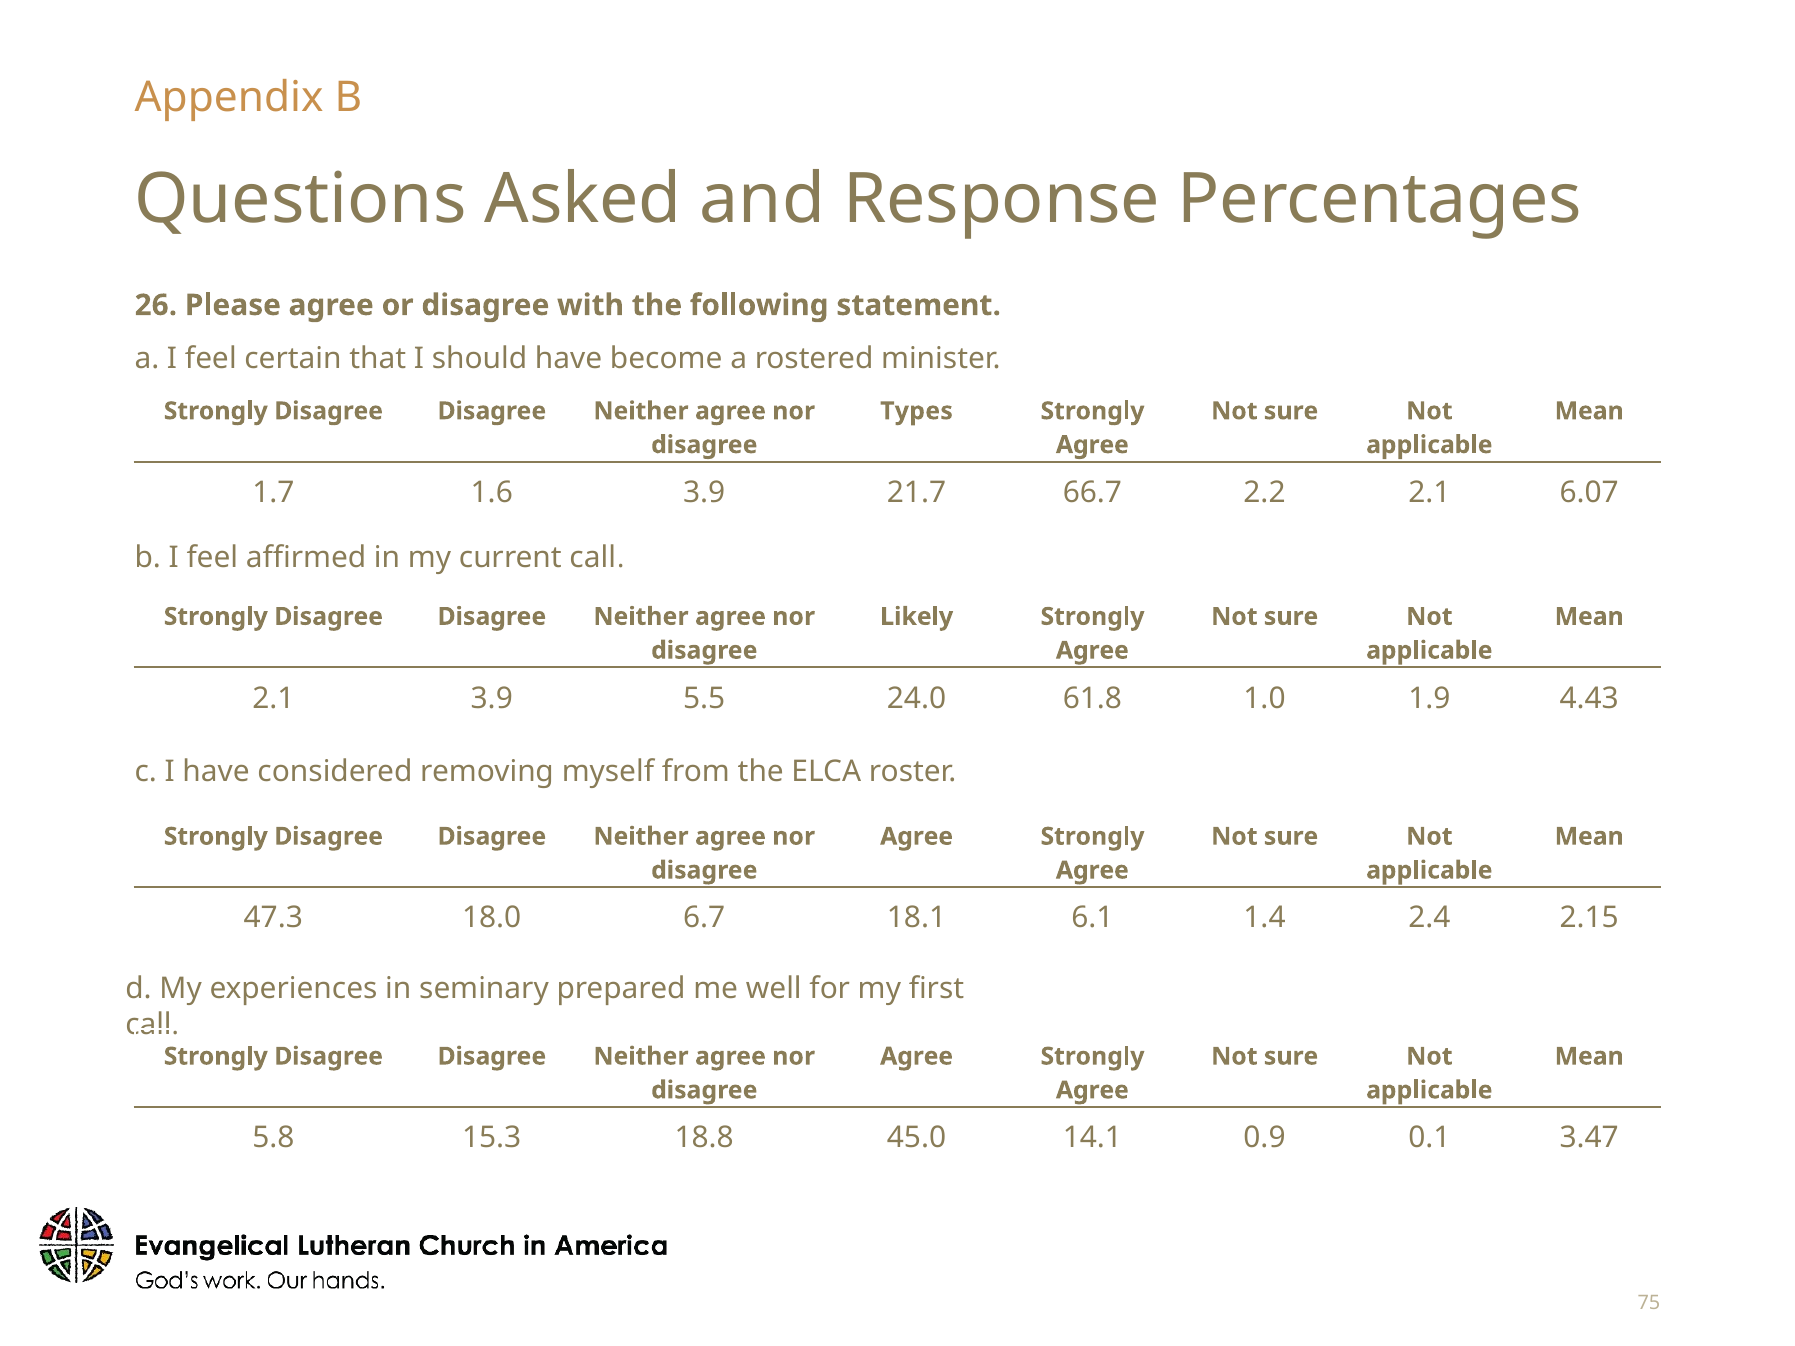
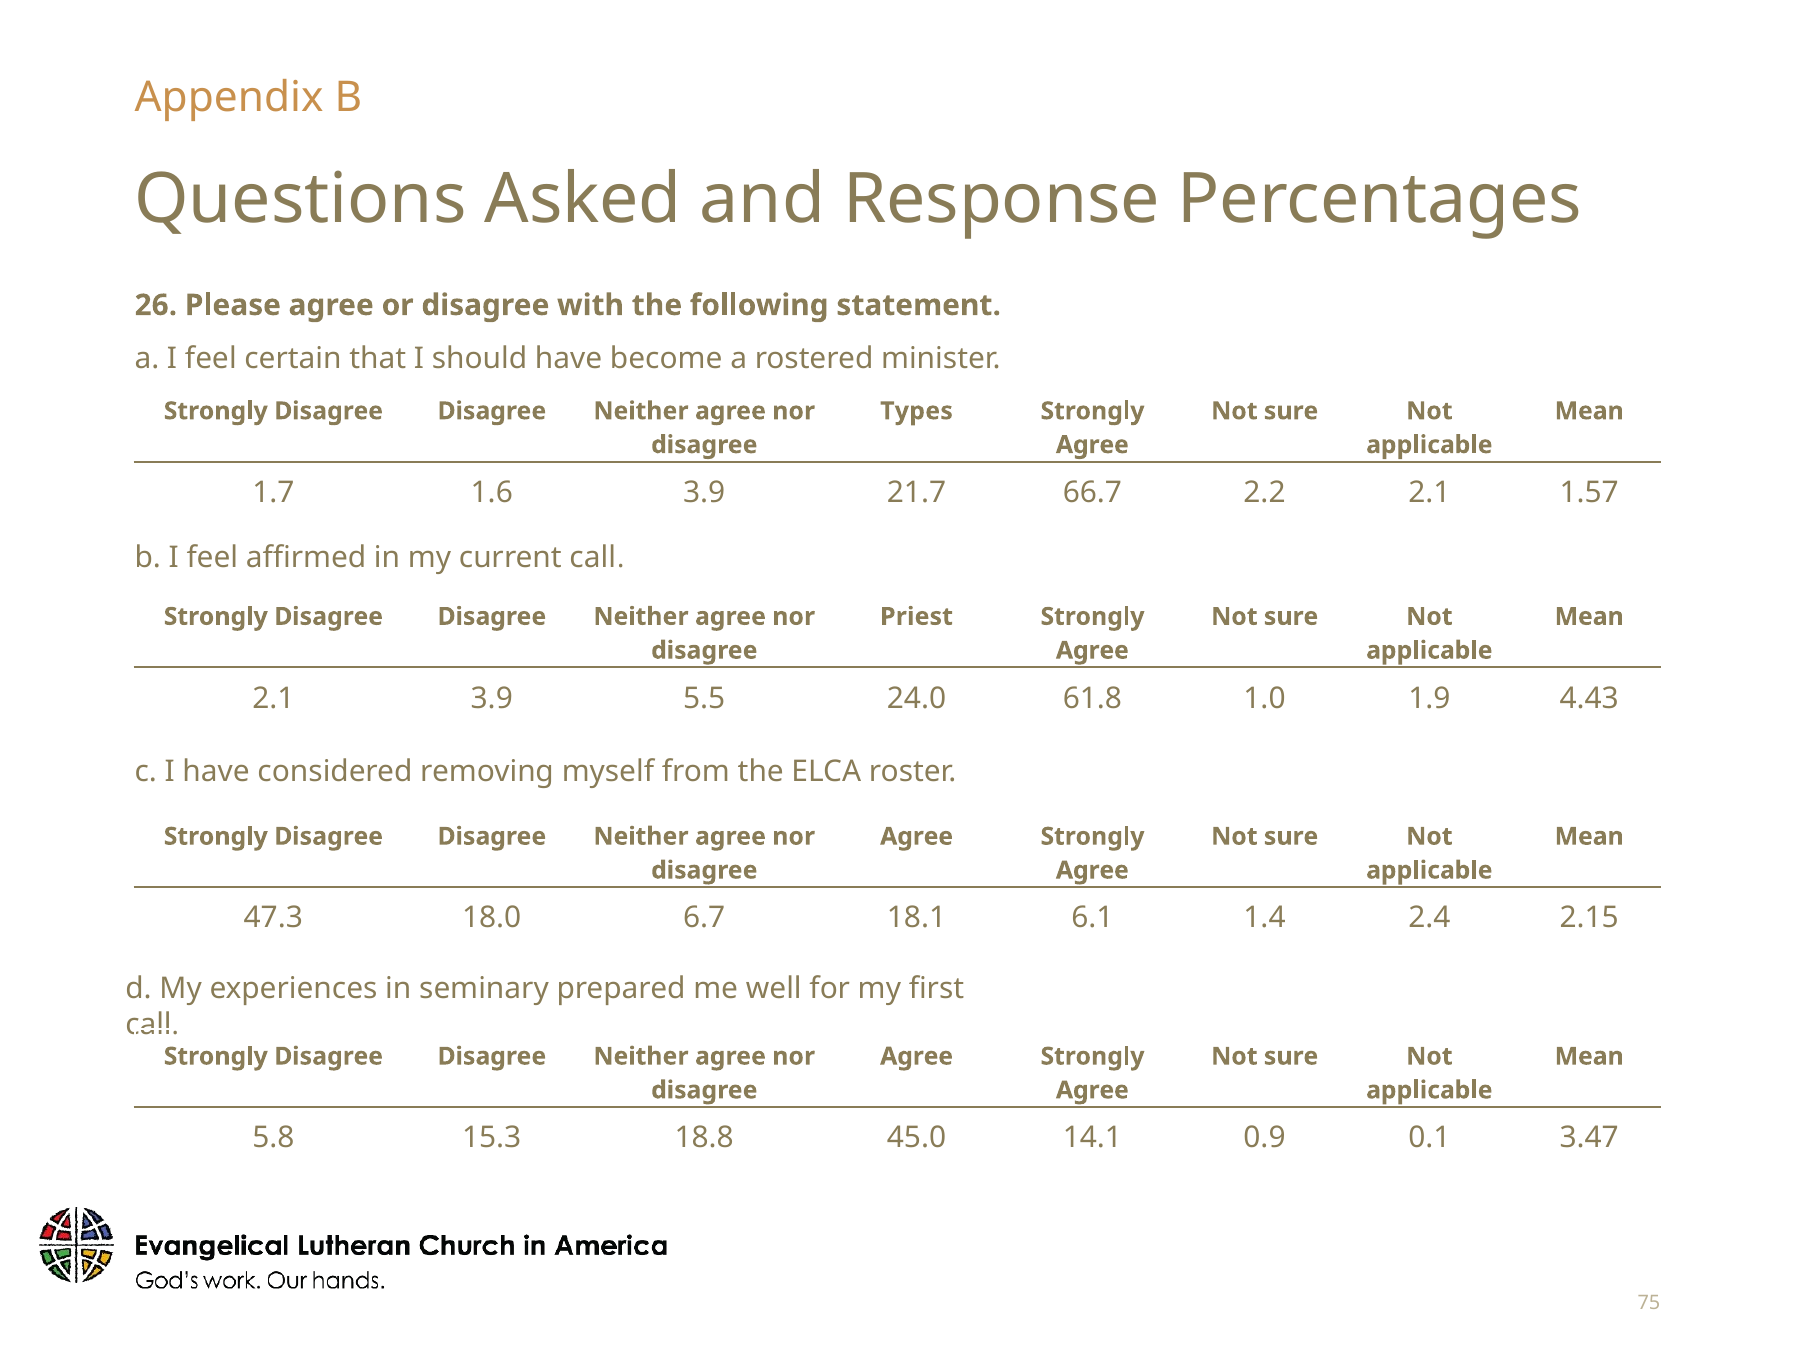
6.07: 6.07 -> 1.57
Likely: Likely -> Priest
